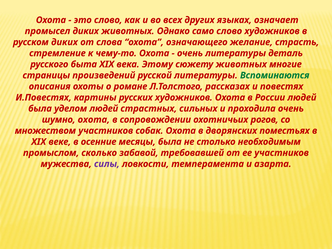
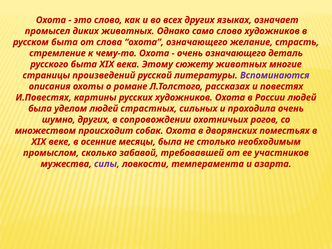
русском диких: диких -> быта
очень литературы: литературы -> означающего
Вспоминаются colour: green -> purple
шумно охота: охота -> других
множеством участников: участников -> происходит
